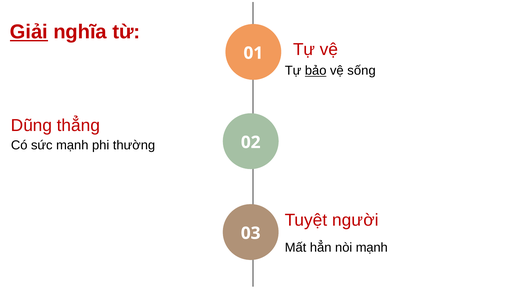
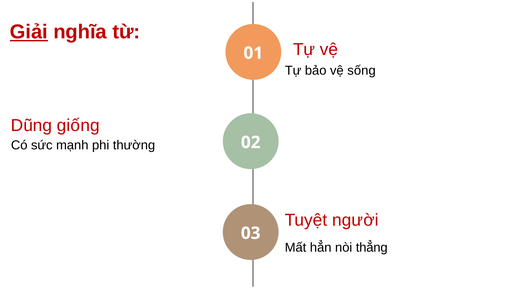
bảo underline: present -> none
thẳng: thẳng -> giống
nòi mạnh: mạnh -> thẳng
